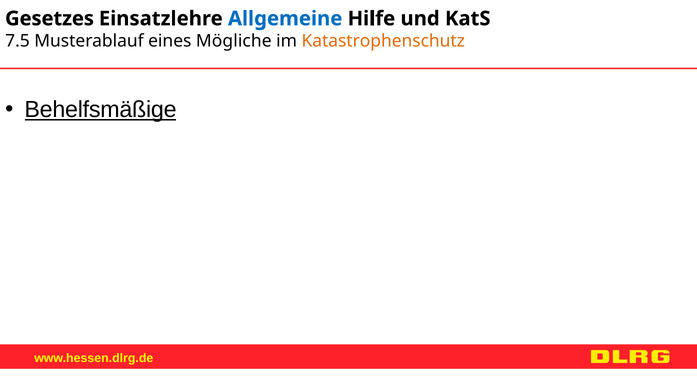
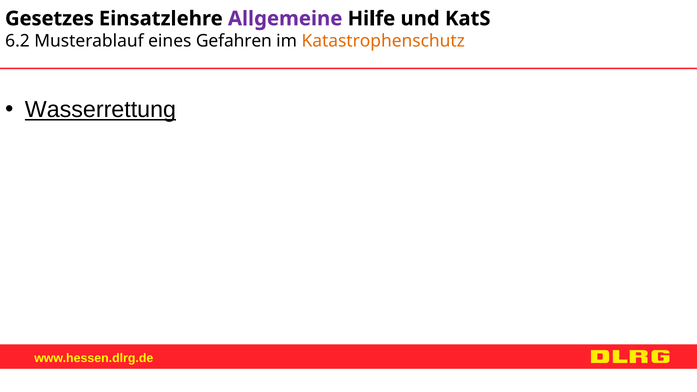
Allgemeine colour: blue -> purple
7.5: 7.5 -> 6.2
Mögliche: Mögliche -> Gefahren
Behelfsmäßige: Behelfsmäßige -> Wasserrettung
